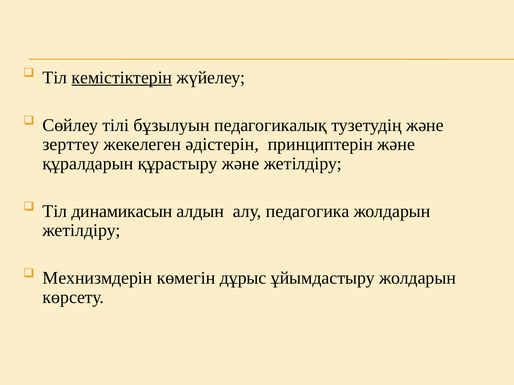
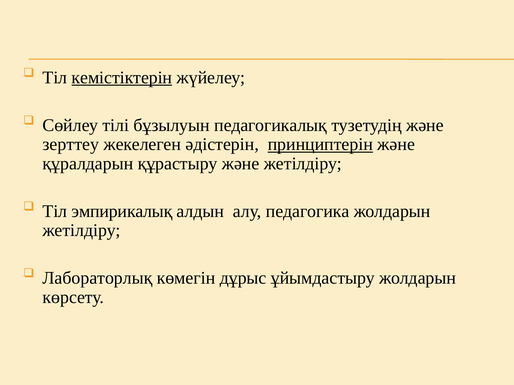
принциптерін underline: none -> present
динамикасын: динамикасын -> эмпирикалық
Мехнизмдерін: Мехнизмдерін -> Лабораторлық
